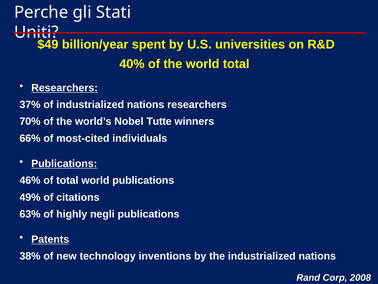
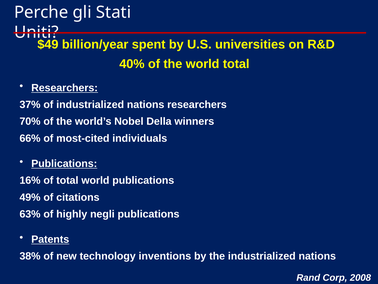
Tutte: Tutte -> Della
46%: 46% -> 16%
